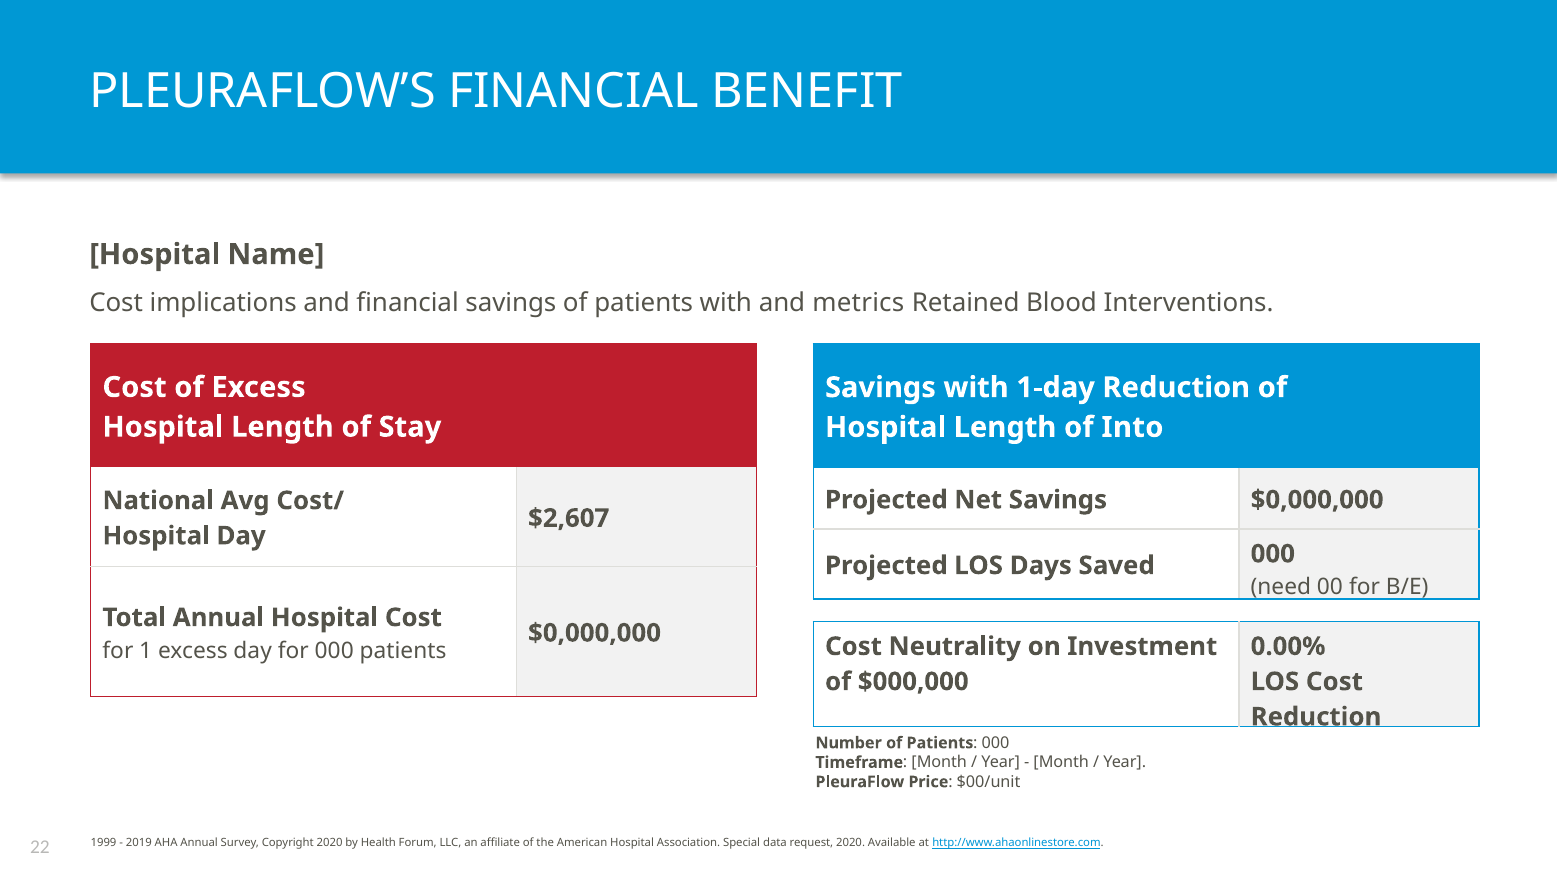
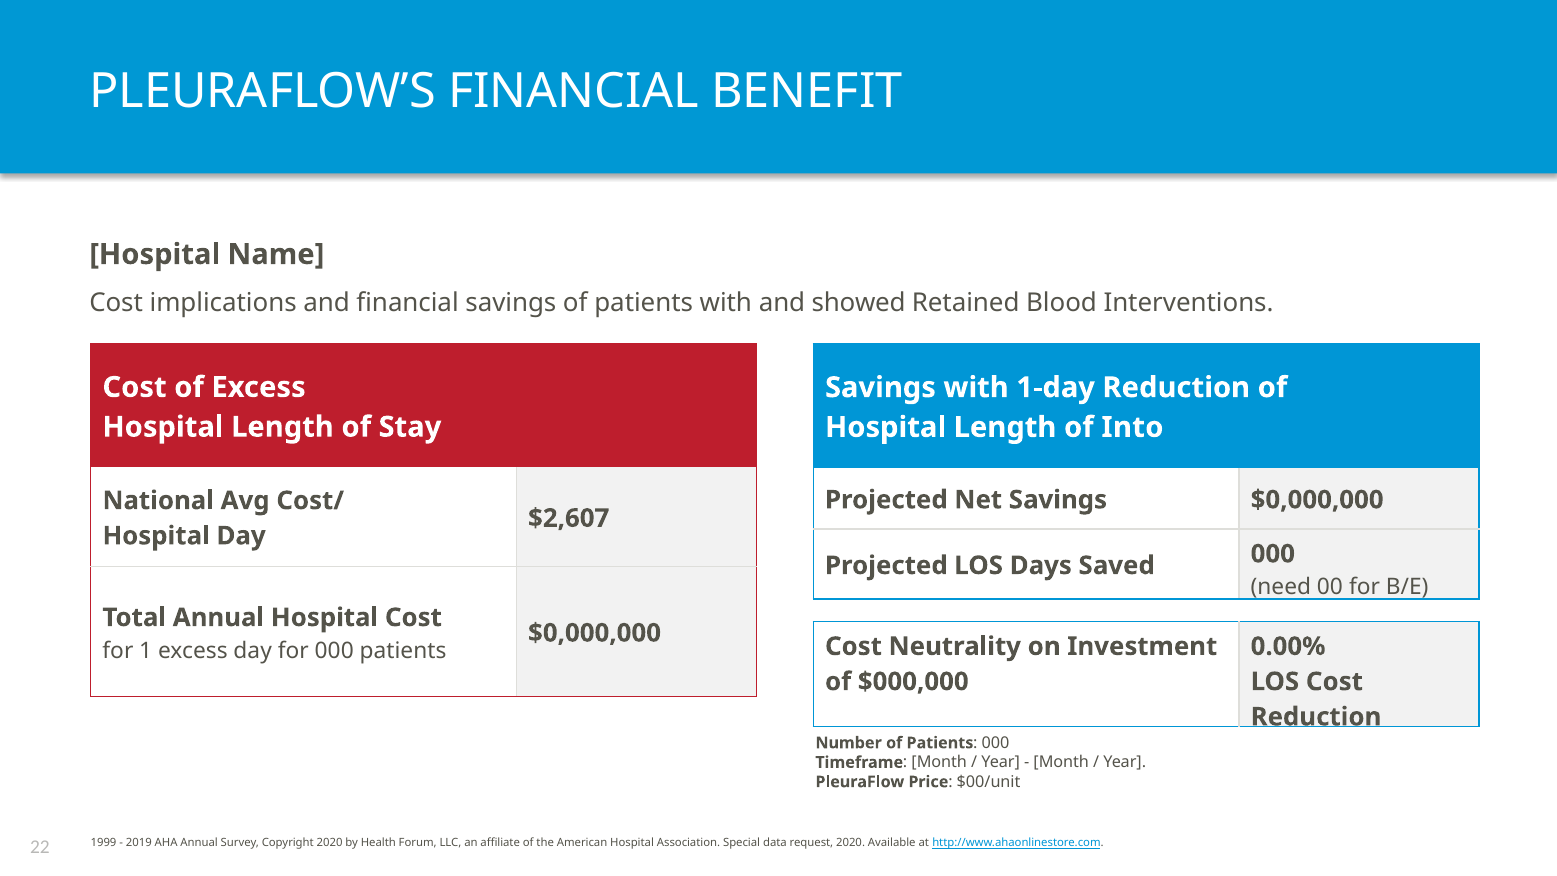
metrics: metrics -> showed
